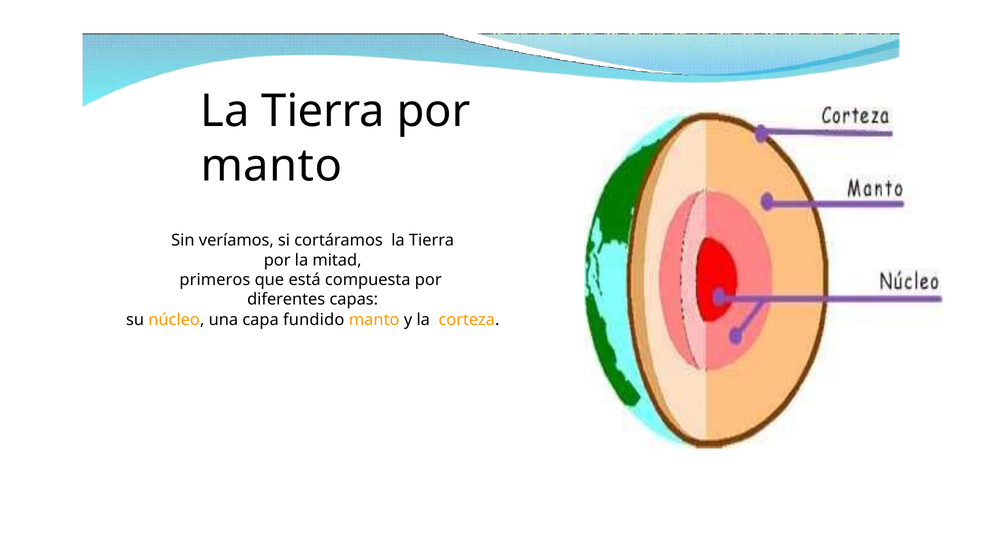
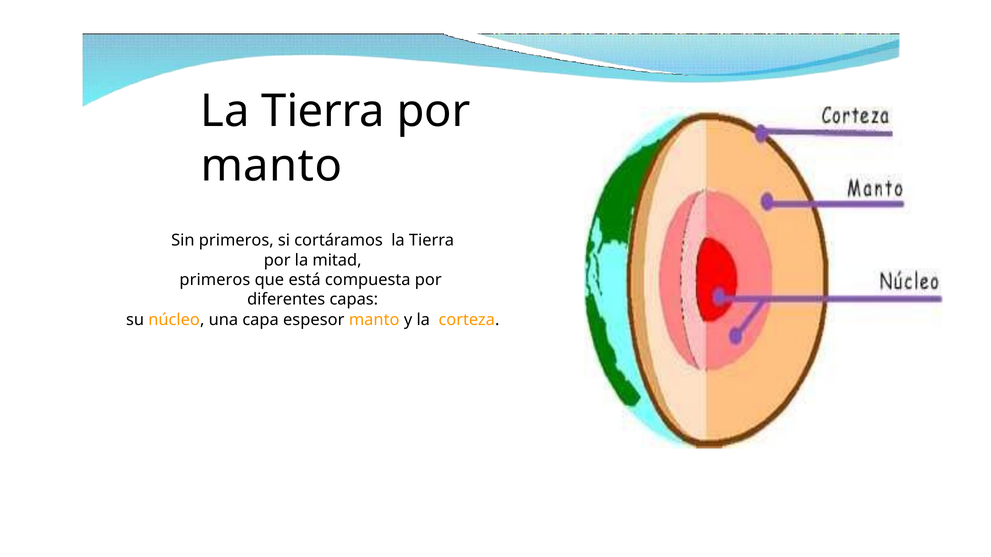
Sin veríamos: veríamos -> primeros
fundido: fundido -> espesor
